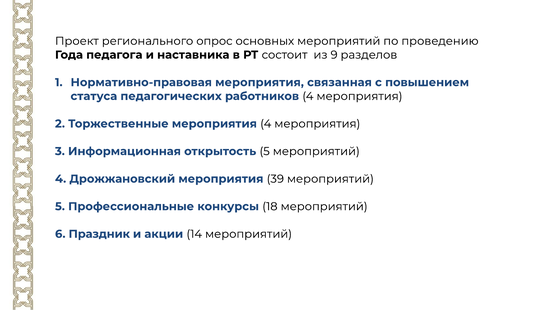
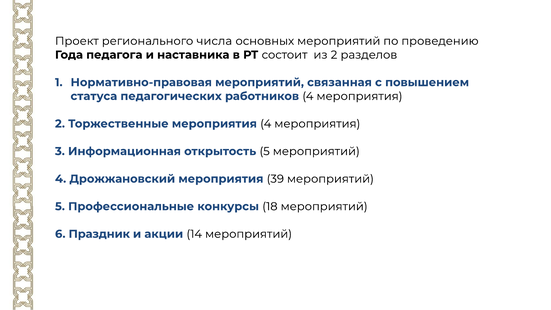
опрос: опрос -> числа
из 9: 9 -> 2
Нормативно-правовая мероприятия: мероприятия -> мероприятий
